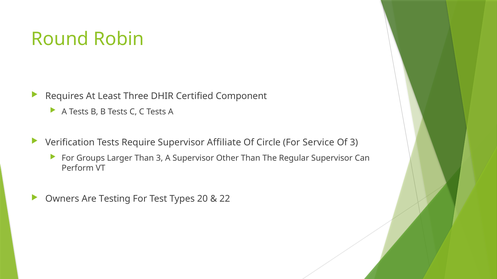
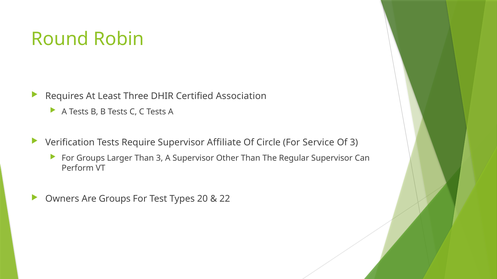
Component: Component -> Association
Are Testing: Testing -> Groups
